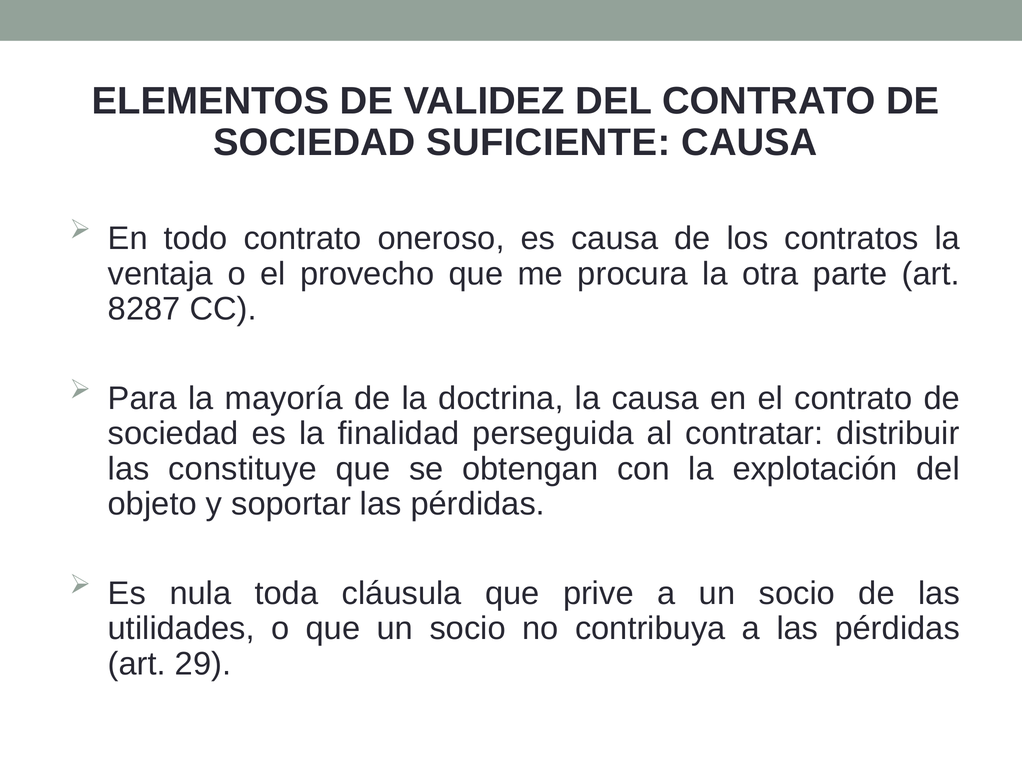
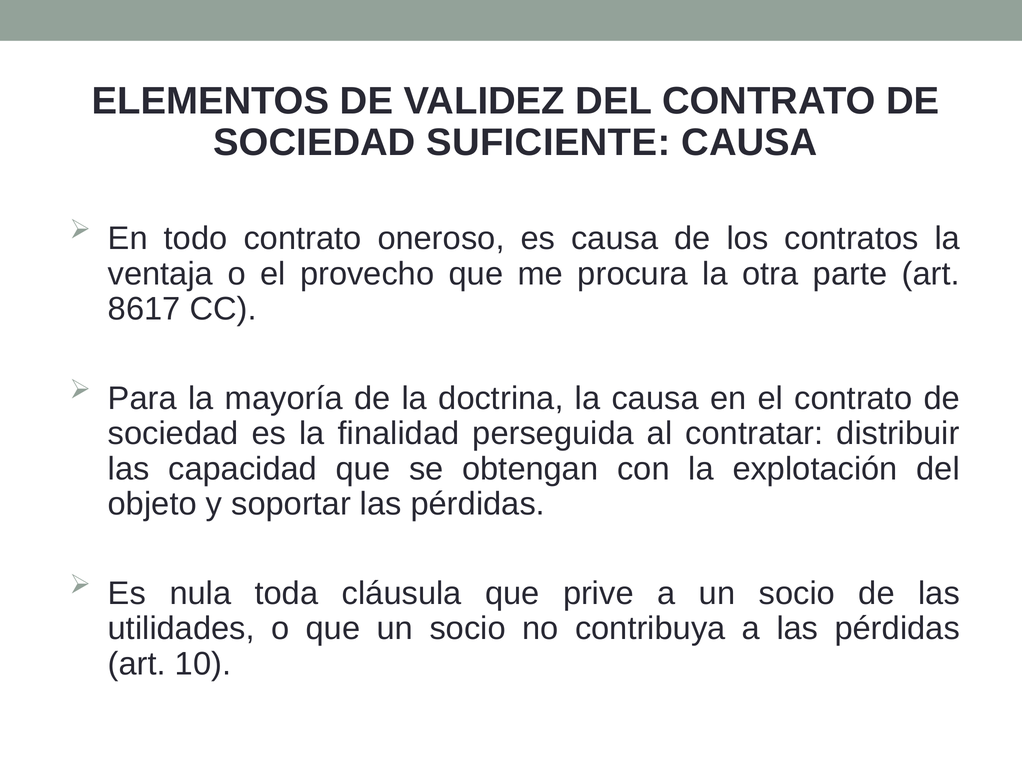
8287: 8287 -> 8617
constituye: constituye -> capacidad
29: 29 -> 10
